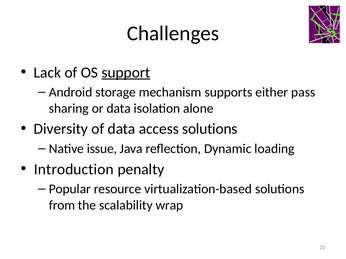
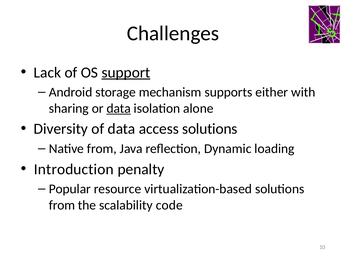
pass: pass -> with
data at (119, 109) underline: none -> present
Native issue: issue -> from
wrap: wrap -> code
